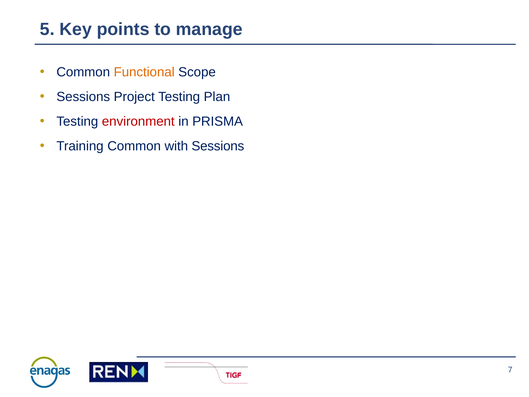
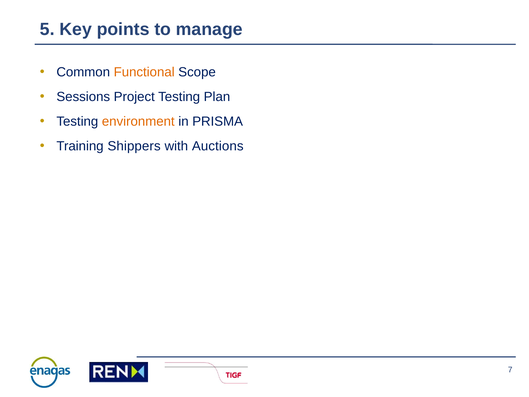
environment colour: red -> orange
Training Common: Common -> Shippers
with Sessions: Sessions -> Auctions
